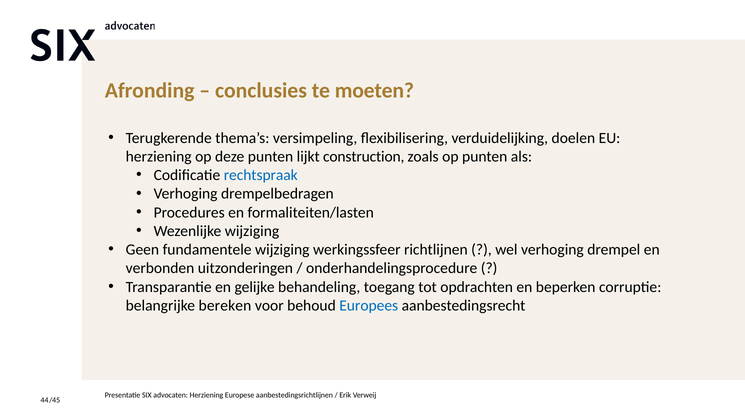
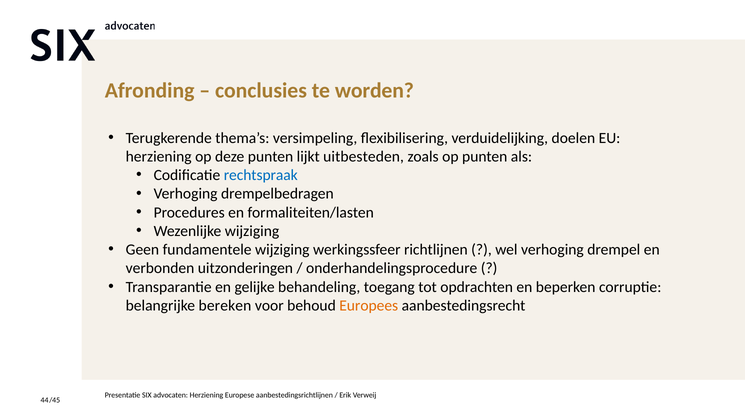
moeten: moeten -> worden
construction: construction -> uitbesteden
Europees colour: blue -> orange
